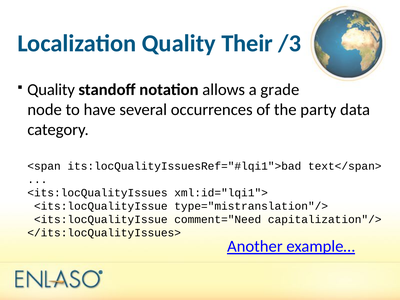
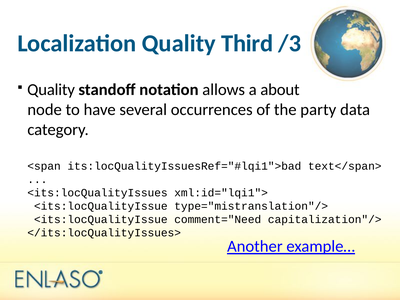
Their: Their -> Third
grade: grade -> about
